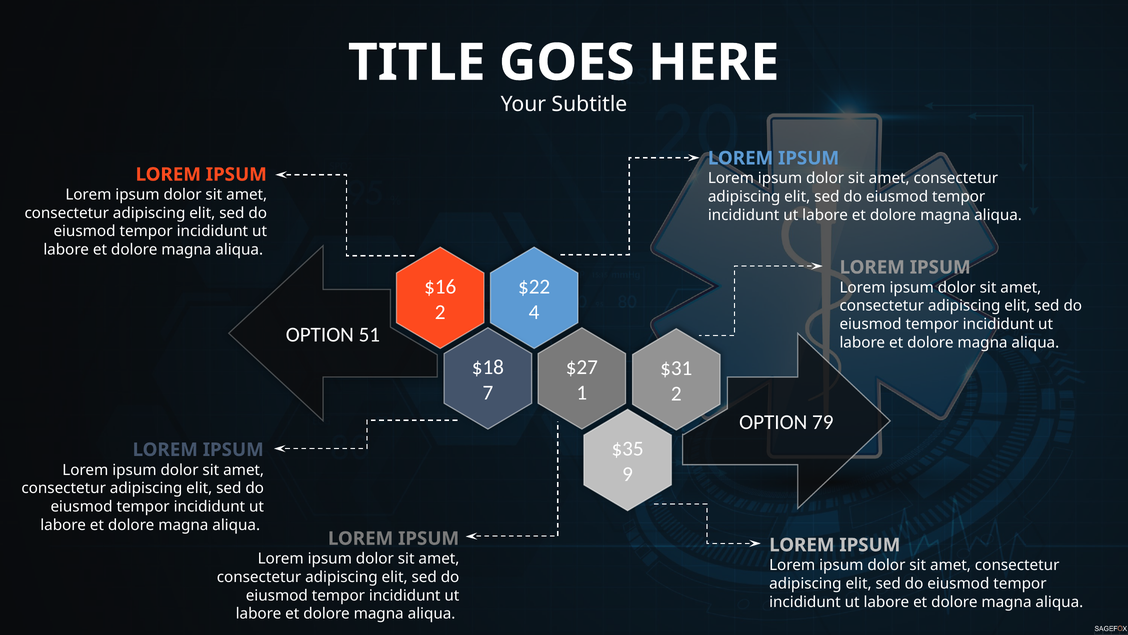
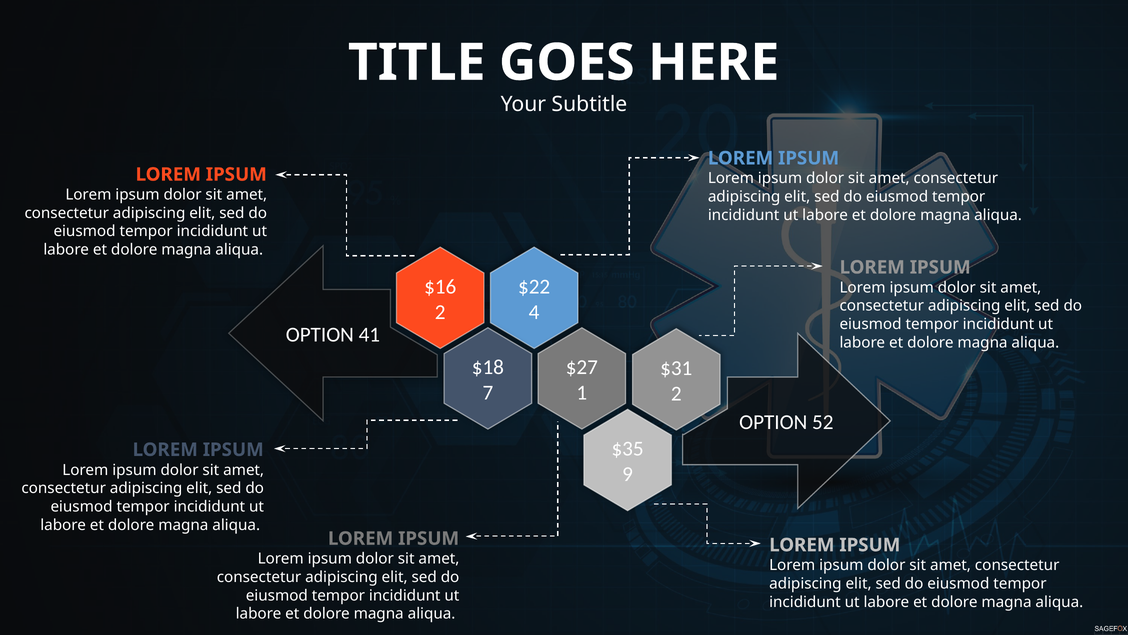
51: 51 -> 41
79: 79 -> 52
